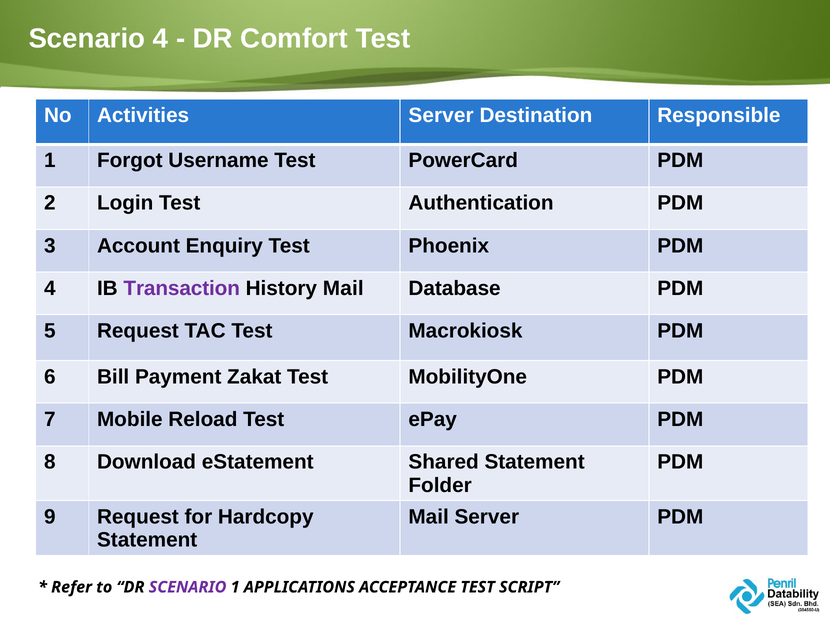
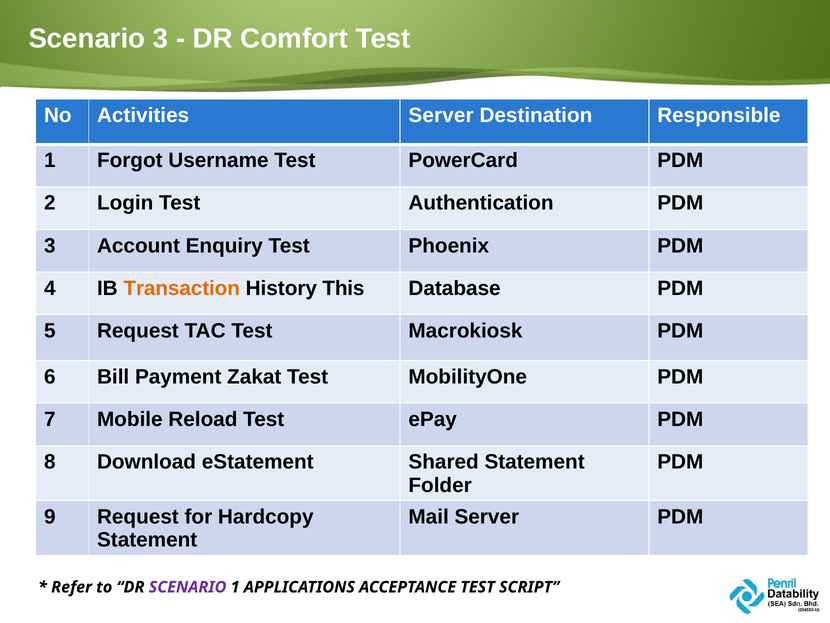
Scenario 4: 4 -> 3
Transaction colour: purple -> orange
History Mail: Mail -> This
